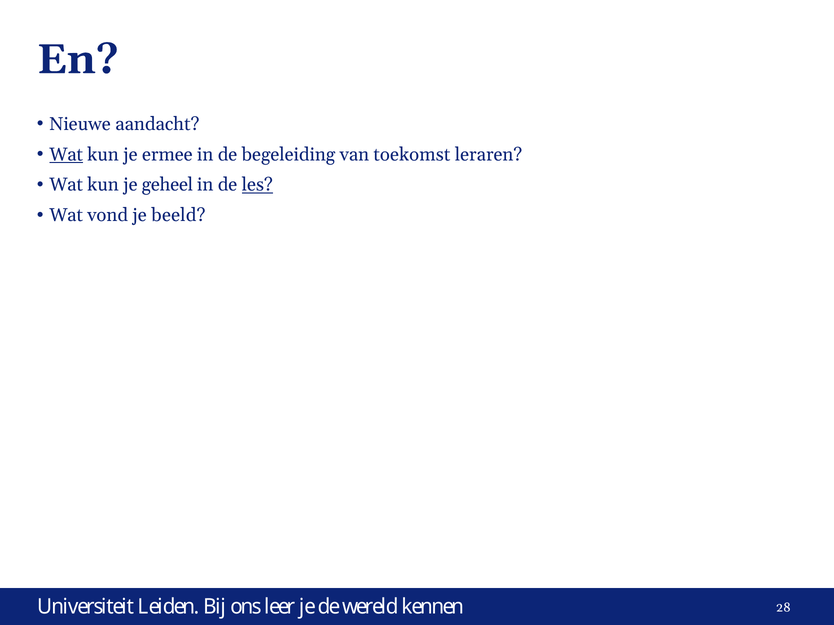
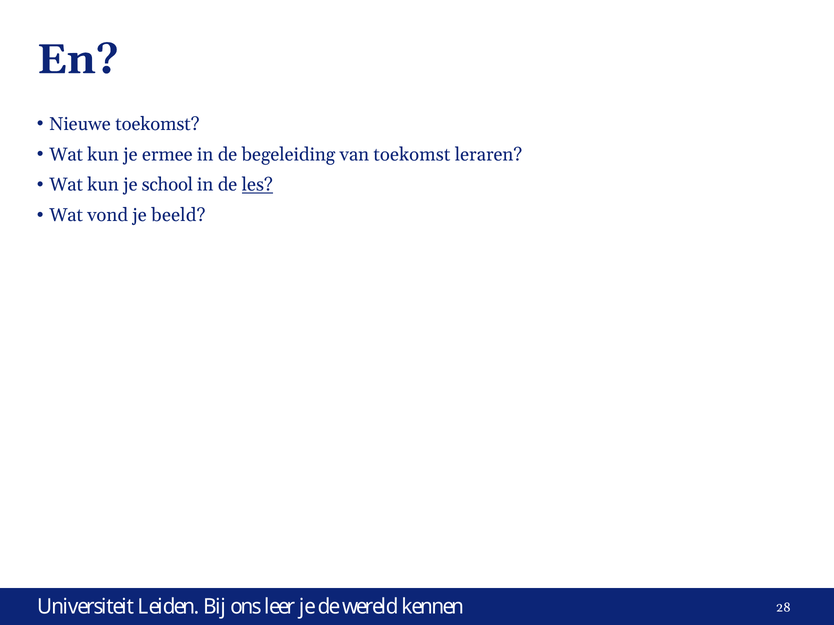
Nieuwe aandacht: aandacht -> toekomst
Wat at (66, 155) underline: present -> none
geheel: geheel -> school
